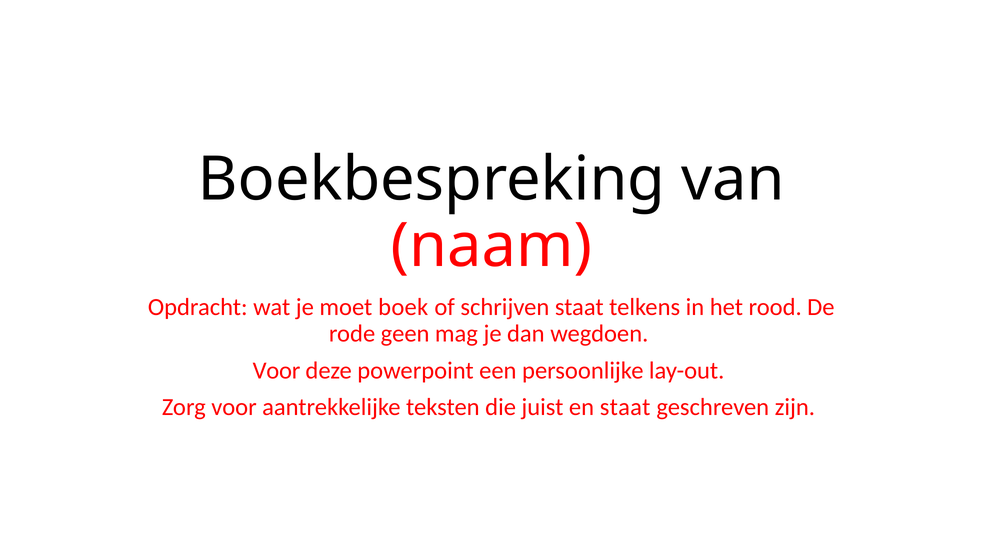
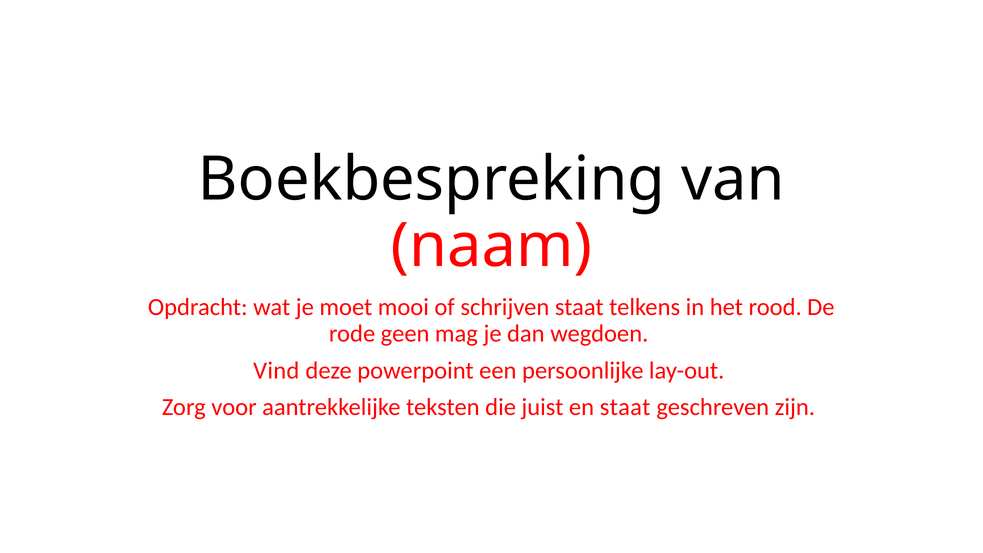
boek: boek -> mooi
Voor at (277, 371): Voor -> Vind
